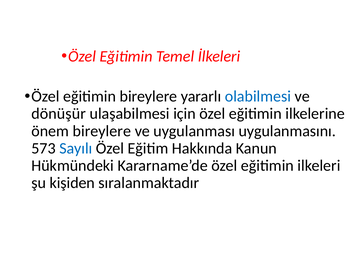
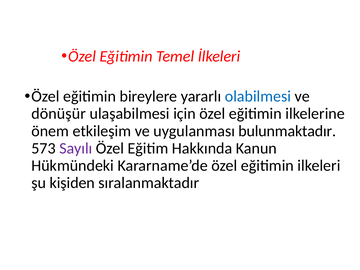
önem bireylere: bireylere -> etkileşim
uygulanmasını: uygulanmasını -> bulunmaktadır
Sayılı colour: blue -> purple
